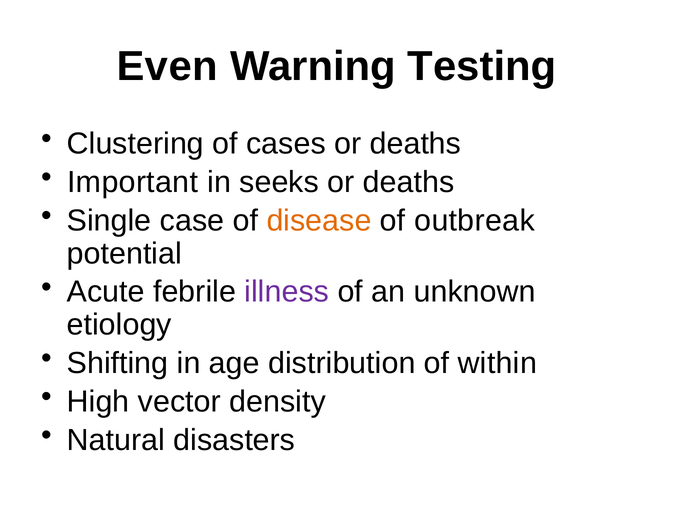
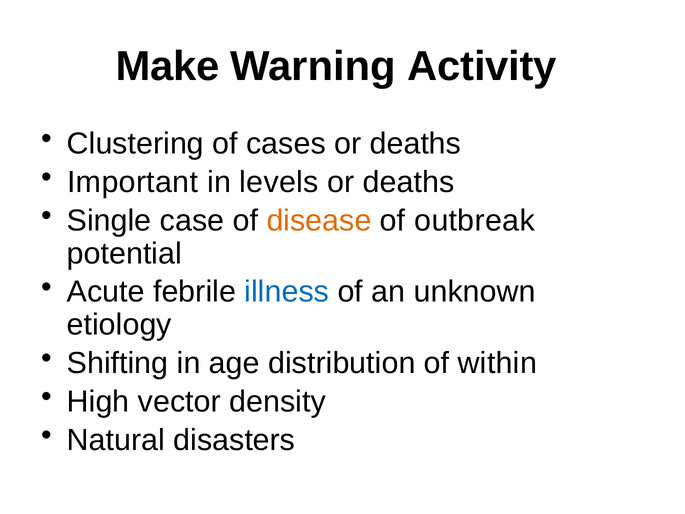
Even: Even -> Make
Testing: Testing -> Activity
seeks: seeks -> levels
illness colour: purple -> blue
